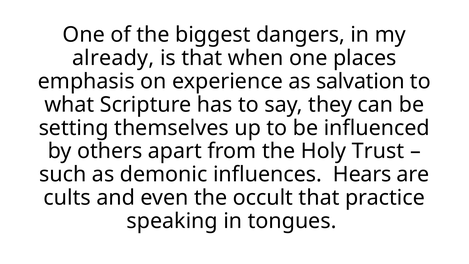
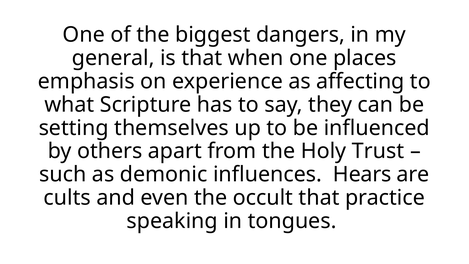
already: already -> general
salvation: salvation -> affecting
